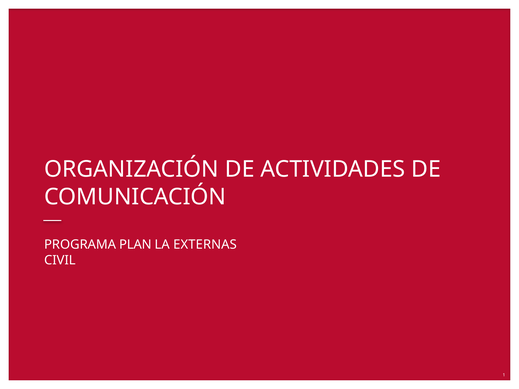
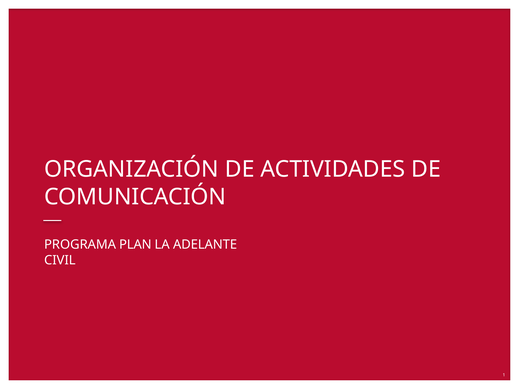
EXTERNAS: EXTERNAS -> ADELANTE
